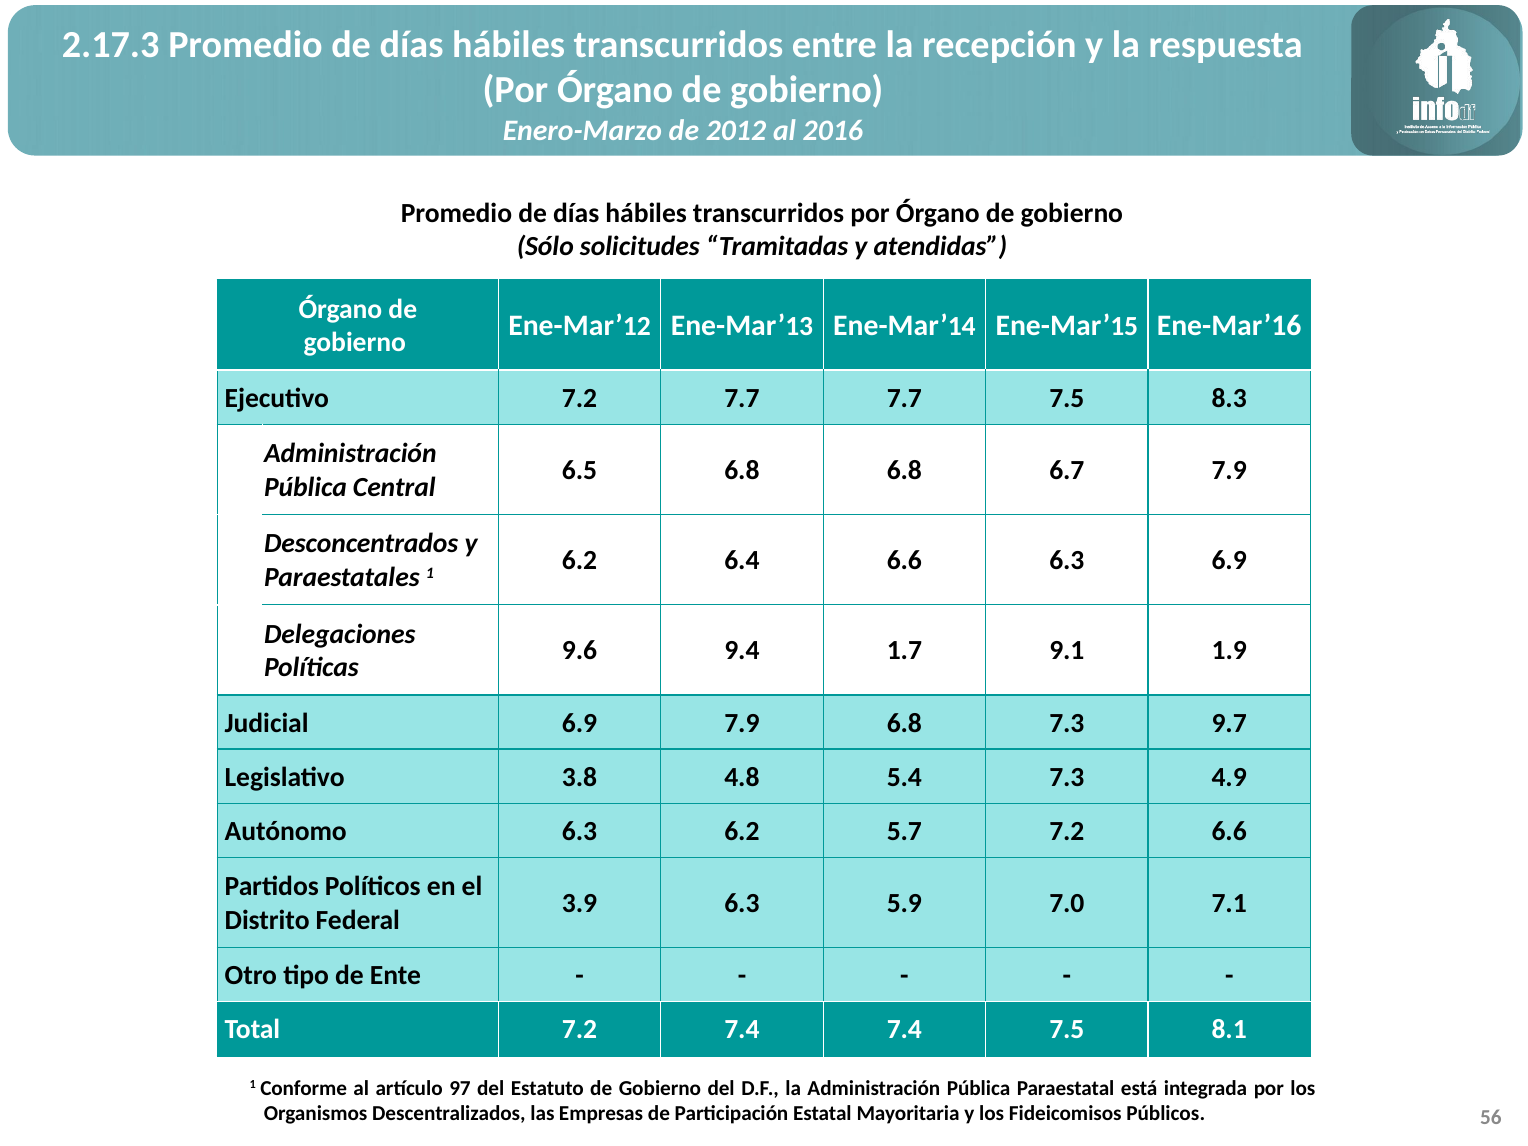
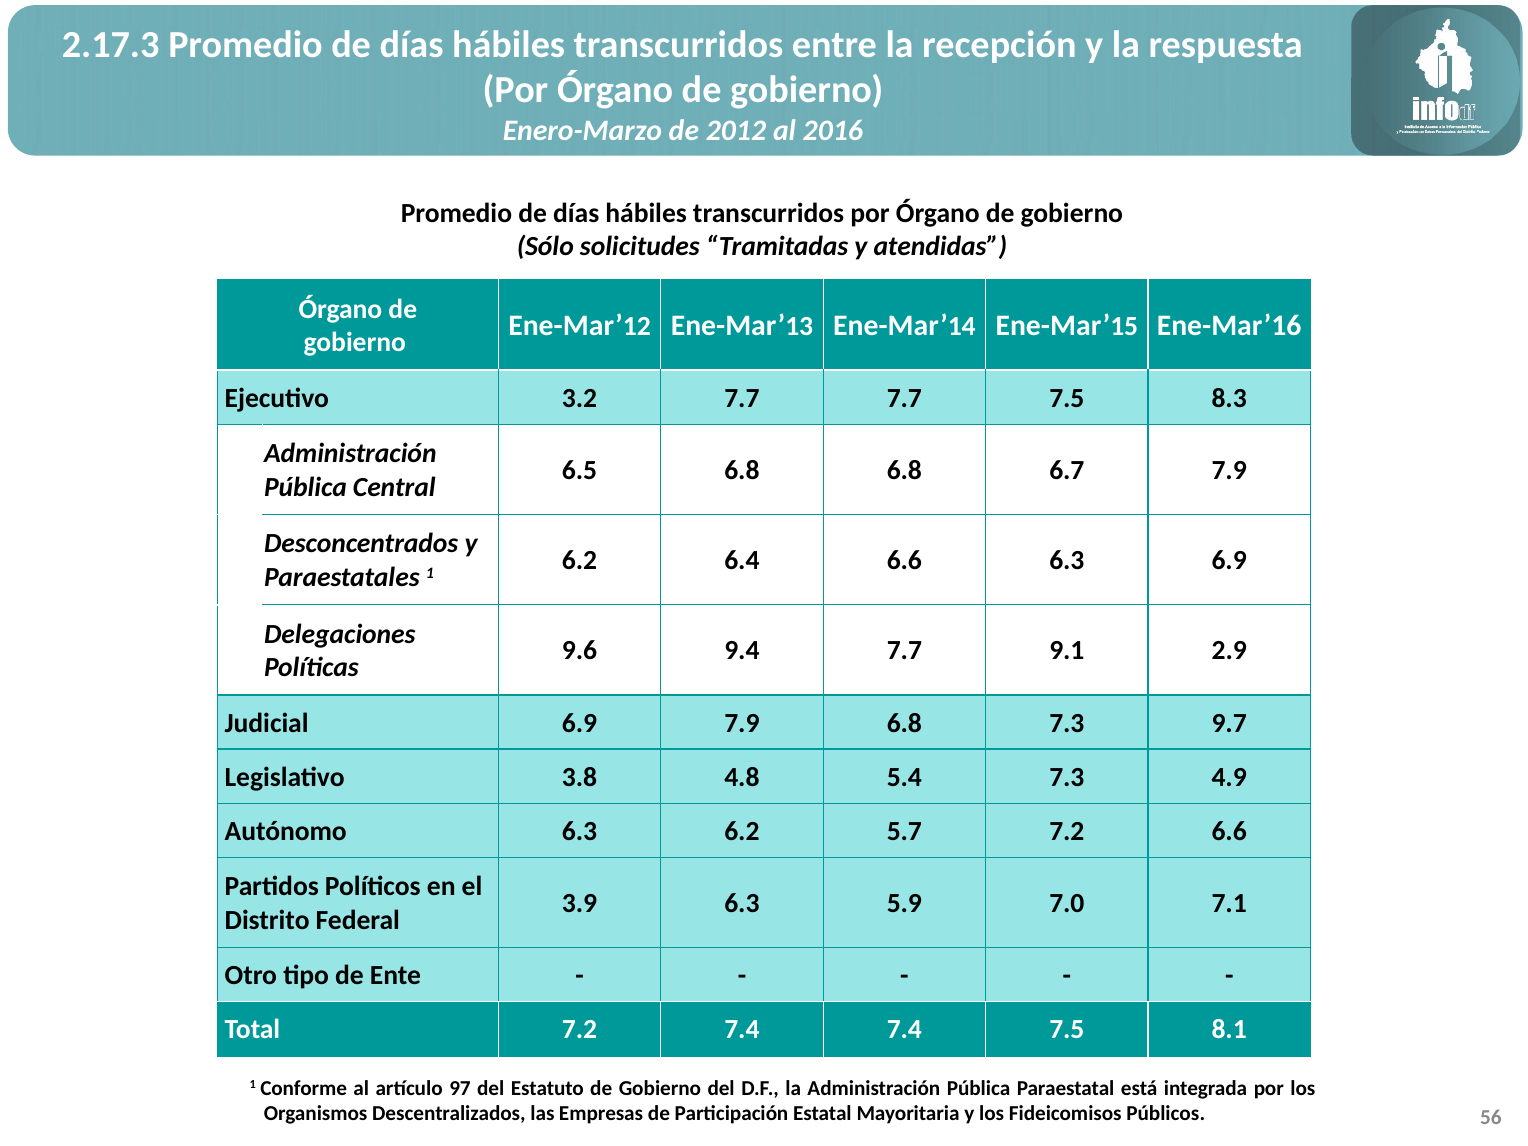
Ejecutivo 7.2: 7.2 -> 3.2
9.4 1.7: 1.7 -> 7.7
1.9: 1.9 -> 2.9
